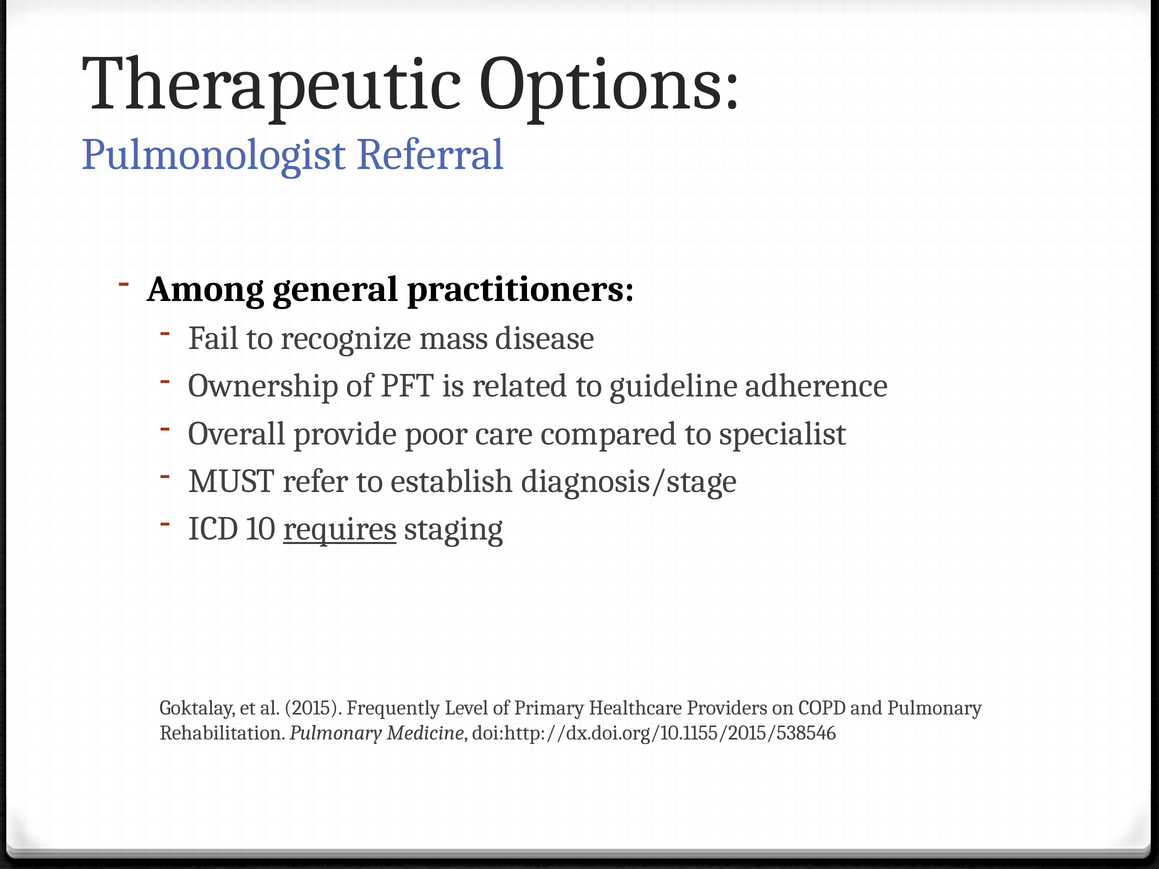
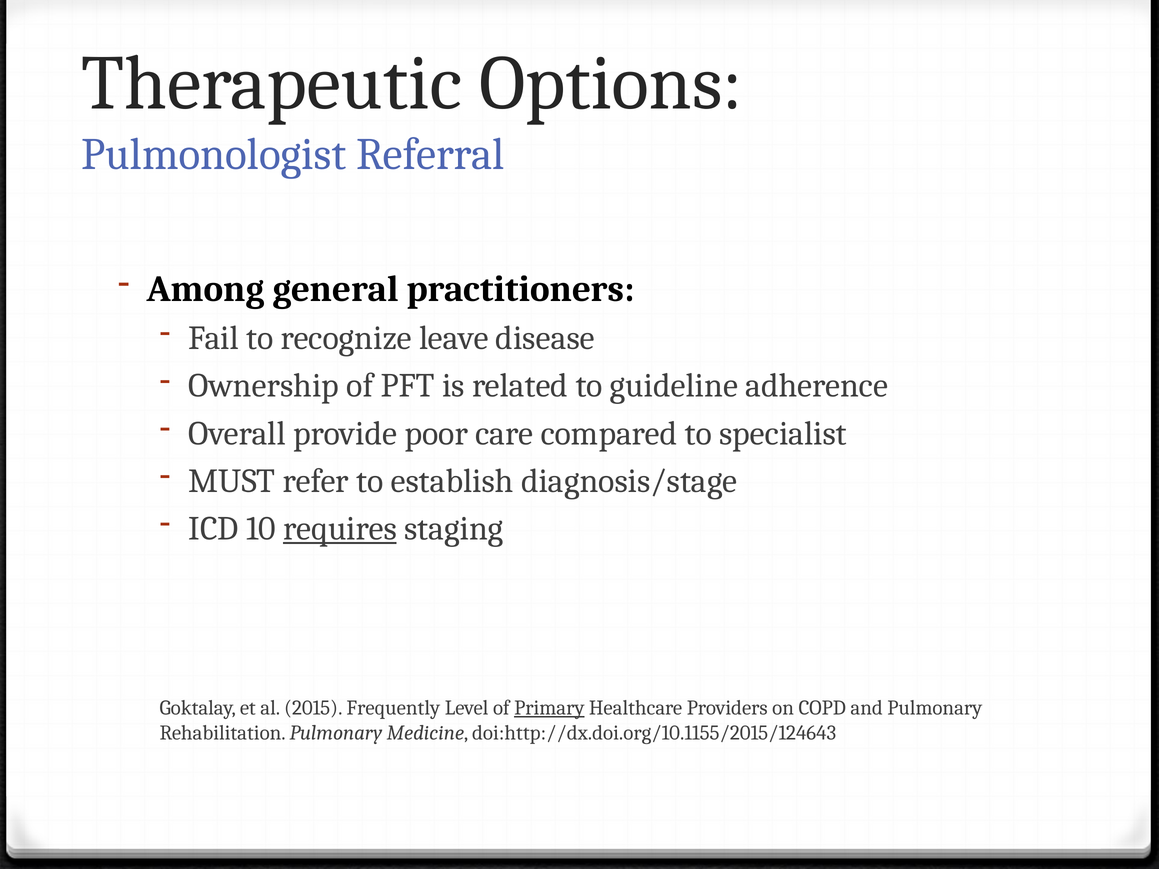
mass: mass -> leave
Primary underline: none -> present
doi:http://dx.doi.org/10.1155/2015/538546: doi:http://dx.doi.org/10.1155/2015/538546 -> doi:http://dx.doi.org/10.1155/2015/124643
